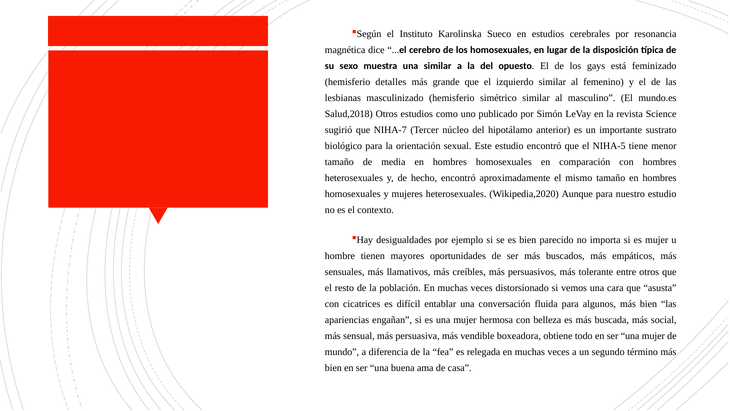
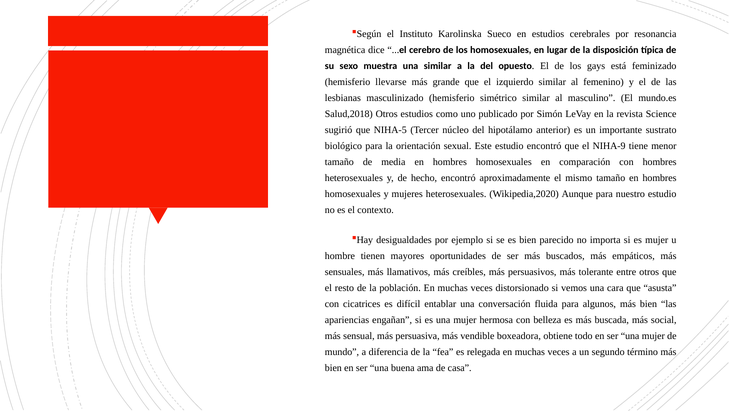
detalles: detalles -> llevarse
NIHA-7: NIHA-7 -> NIHA-5
NIHA-5: NIHA-5 -> NIHA-9
